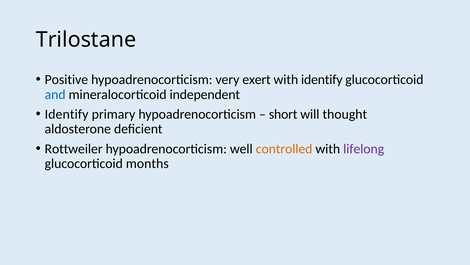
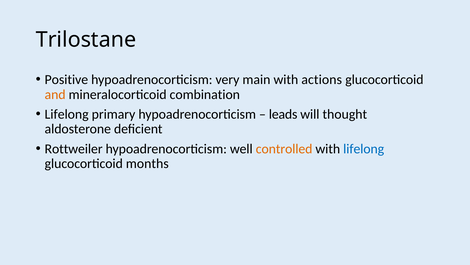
exert: exert -> main
with identify: identify -> actions
and colour: blue -> orange
independent: independent -> combination
Identify at (67, 114): Identify -> Lifelong
short: short -> leads
lifelong at (364, 148) colour: purple -> blue
